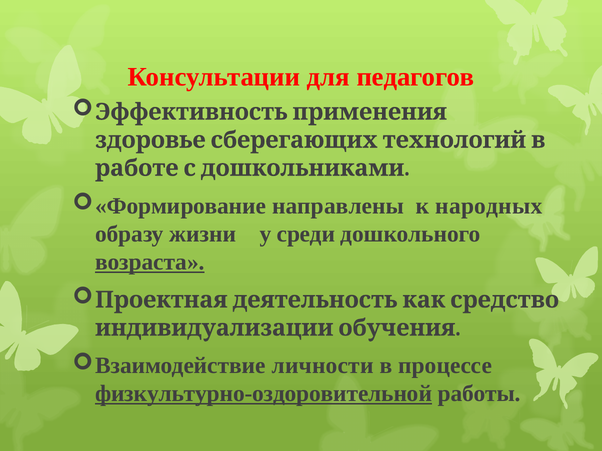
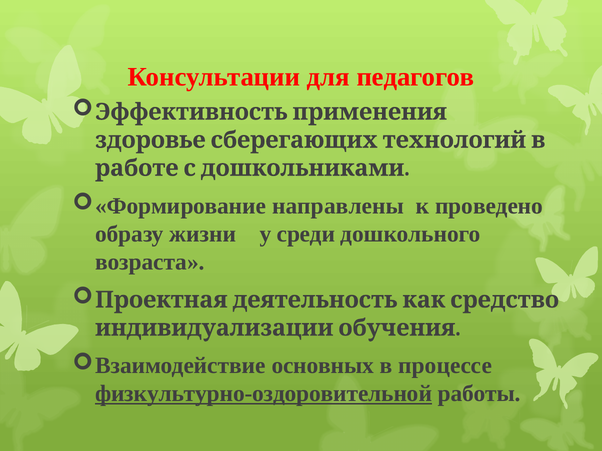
народных: народных -> проведено
возраста underline: present -> none
личности: личности -> основных
